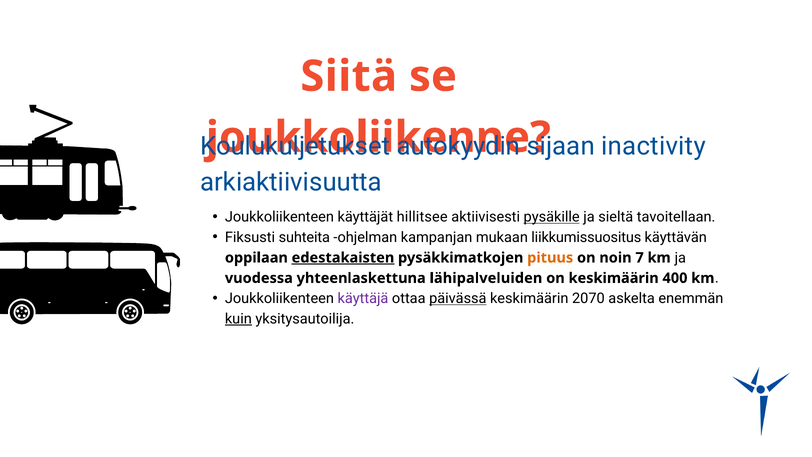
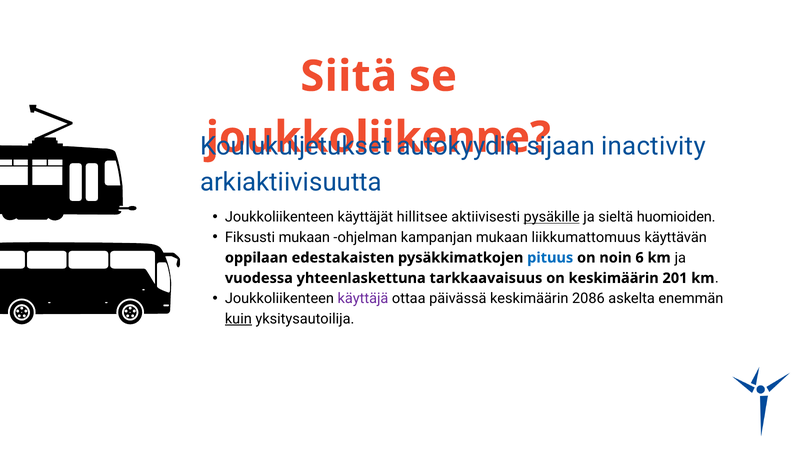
tavoitellaan: tavoitellaan -> huomioiden
Fiksusti suhteita: suhteita -> mukaan
liikkumissuositus: liikkumissuositus -> liikkumattomuus
edestakaisten underline: present -> none
pituus colour: orange -> blue
7: 7 -> 6
lähipalveluiden: lähipalveluiden -> tarkkaavaisuus
400: 400 -> 201
päivässä underline: present -> none
2070: 2070 -> 2086
